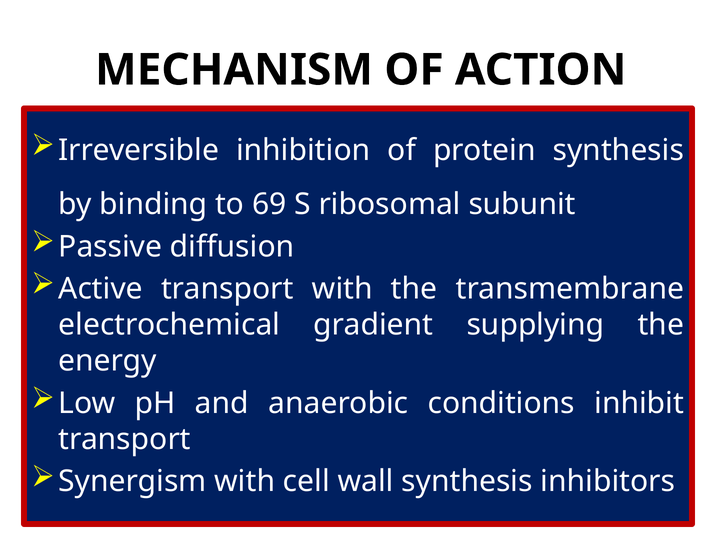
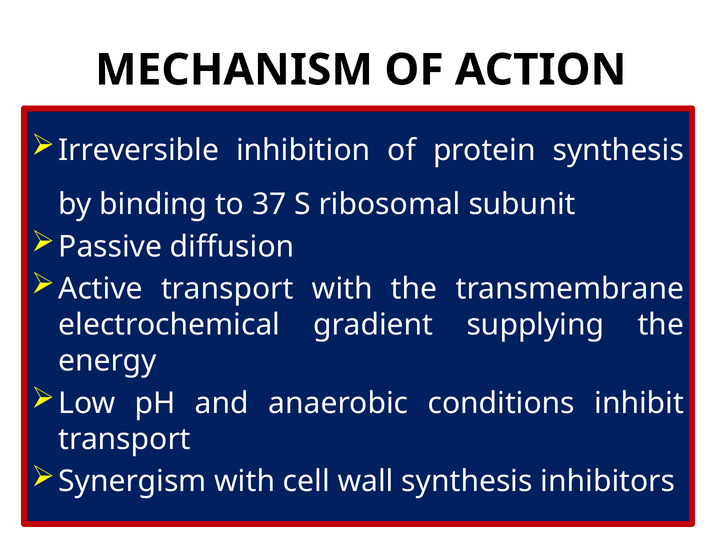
69: 69 -> 37
